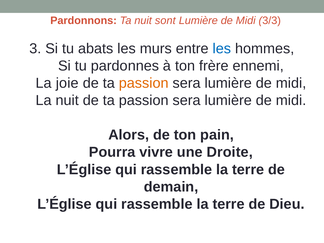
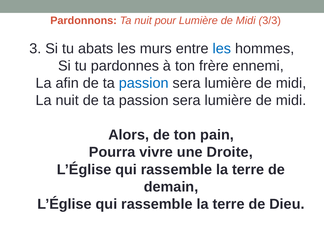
sont: sont -> pour
joie: joie -> afin
passion at (144, 83) colour: orange -> blue
